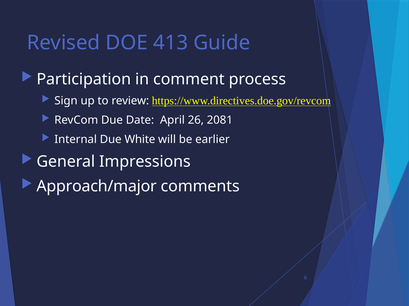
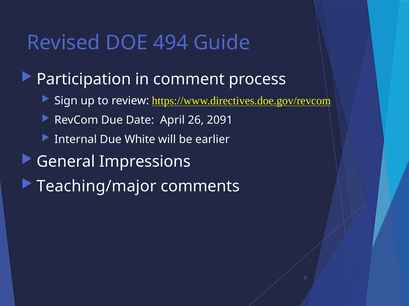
413: 413 -> 494
2081: 2081 -> 2091
Approach/major: Approach/major -> Teaching/major
